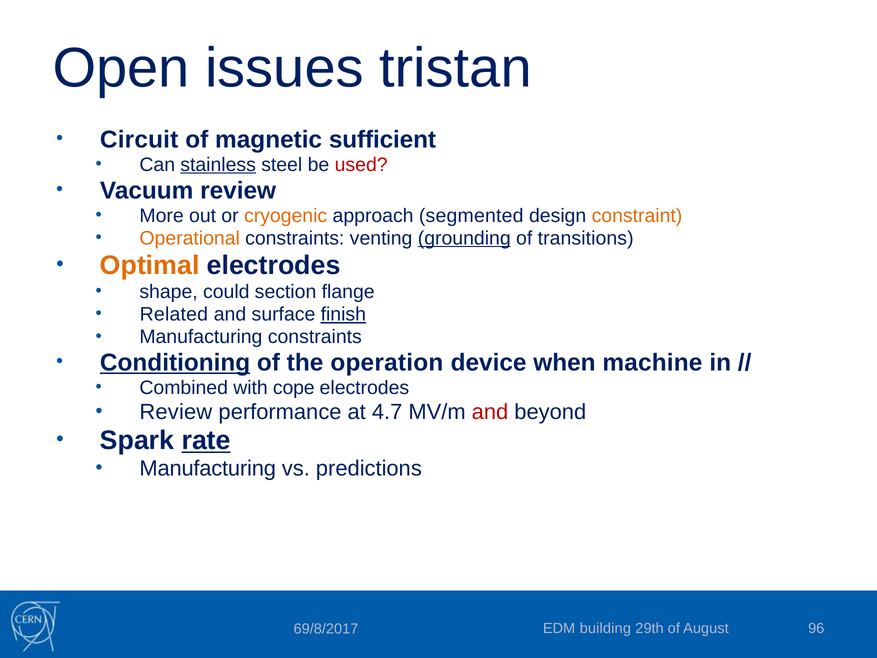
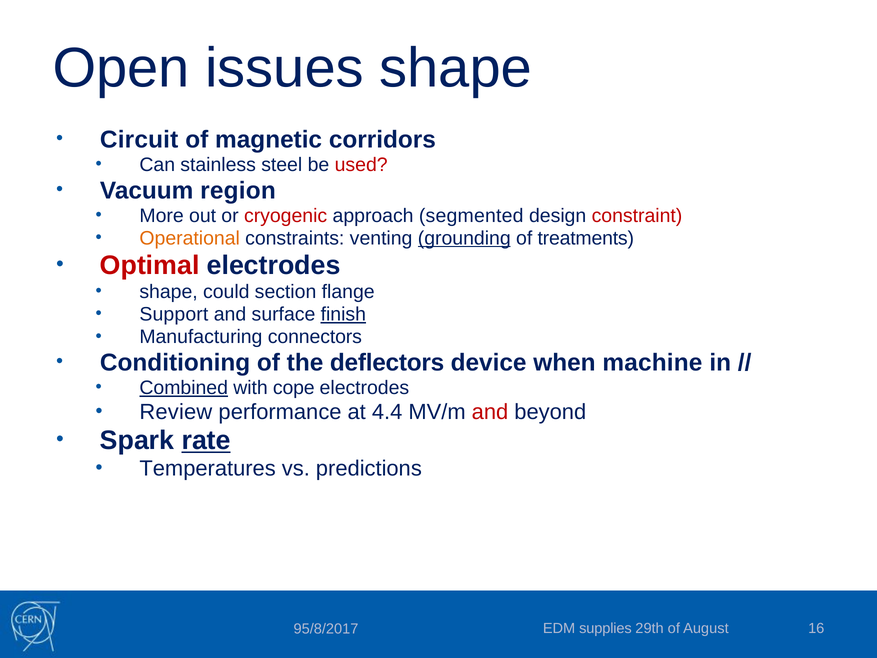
issues tristan: tristan -> shape
sufficient: sufficient -> corridors
stainless underline: present -> none
Vacuum review: review -> region
cryogenic colour: orange -> red
constraint colour: orange -> red
transitions: transitions -> treatments
Optimal colour: orange -> red
Related: Related -> Support
Manufacturing constraints: constraints -> connectors
Conditioning underline: present -> none
operation: operation -> deflectors
Combined underline: none -> present
4.7: 4.7 -> 4.4
Manufacturing at (208, 468): Manufacturing -> Temperatures
building: building -> supplies
96: 96 -> 16
69/8/2017: 69/8/2017 -> 95/8/2017
